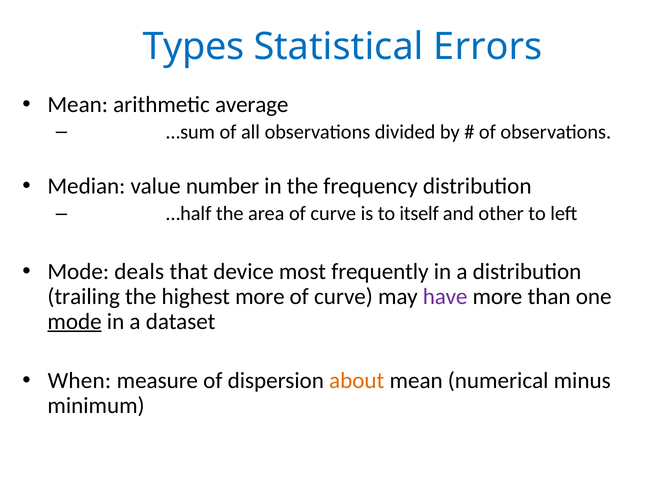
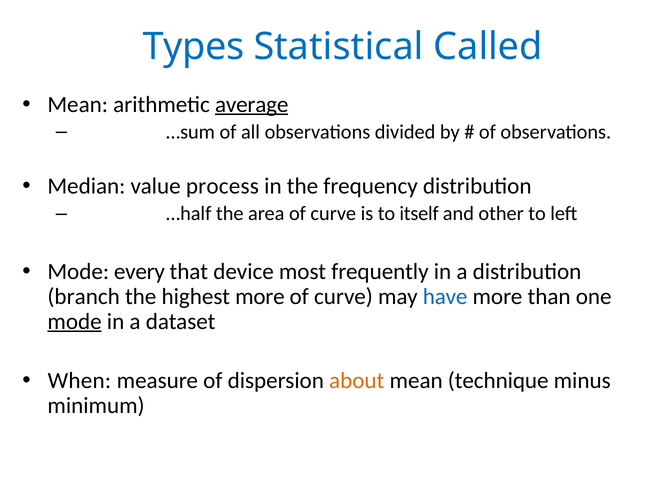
Errors: Errors -> Called
average underline: none -> present
number: number -> process
deals: deals -> every
trailing: trailing -> branch
have colour: purple -> blue
numerical: numerical -> technique
